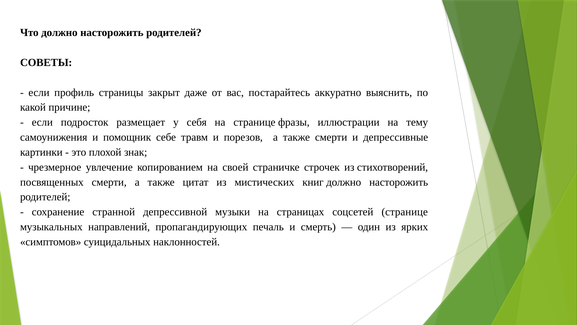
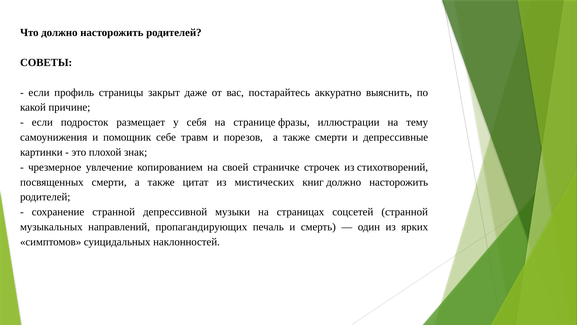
соцсетей странице: странице -> странной
